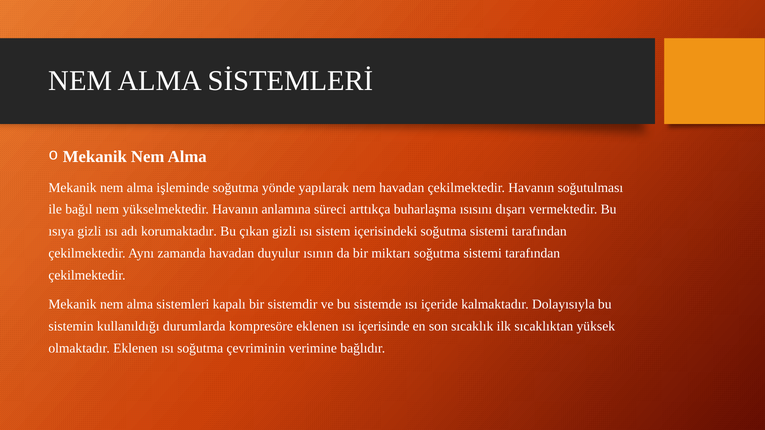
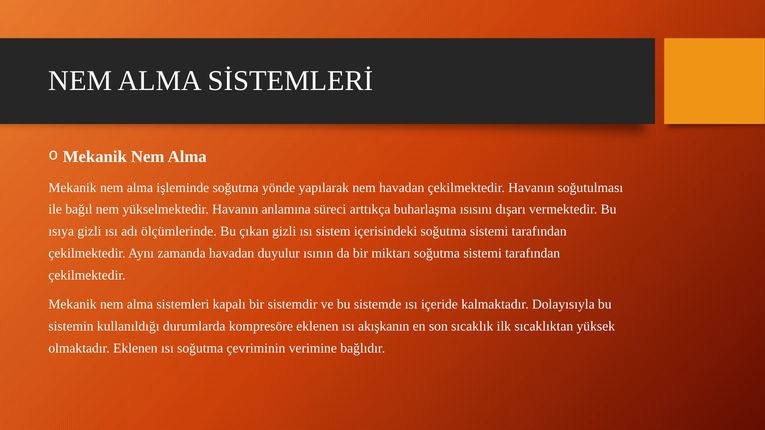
korumaktadır: korumaktadır -> ölçümlerinde
içerisinde: içerisinde -> akışkanın
